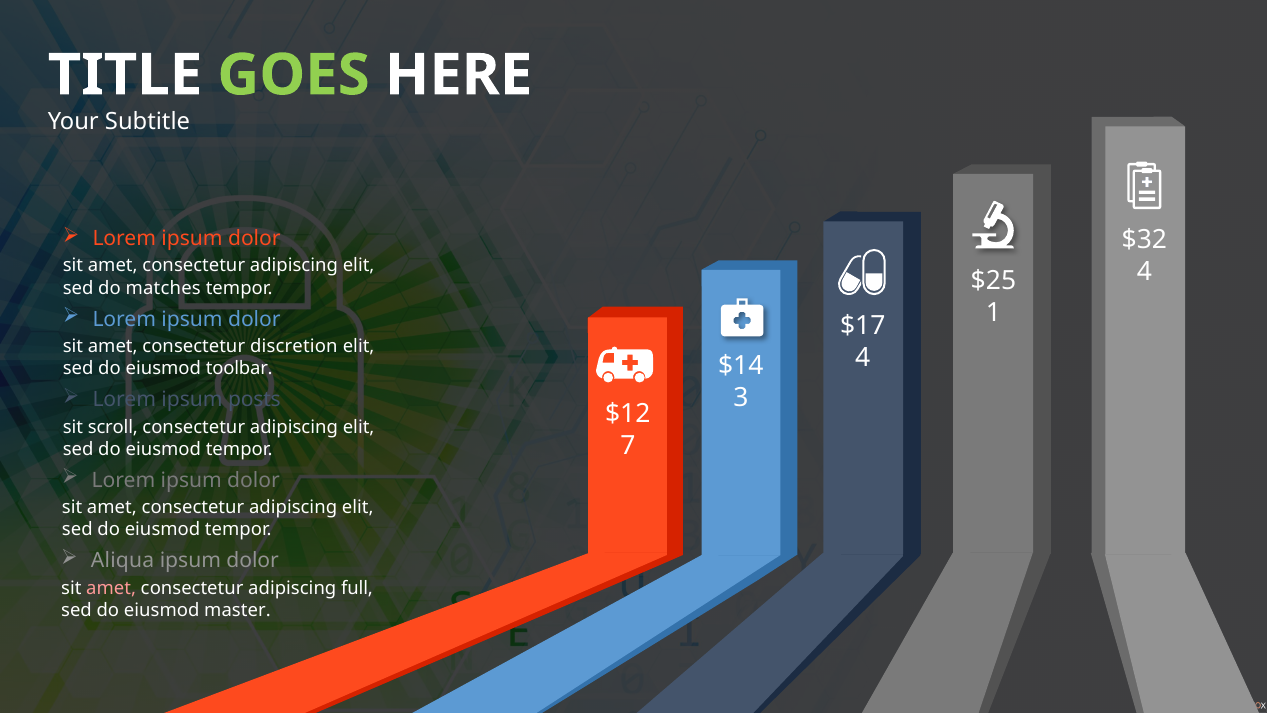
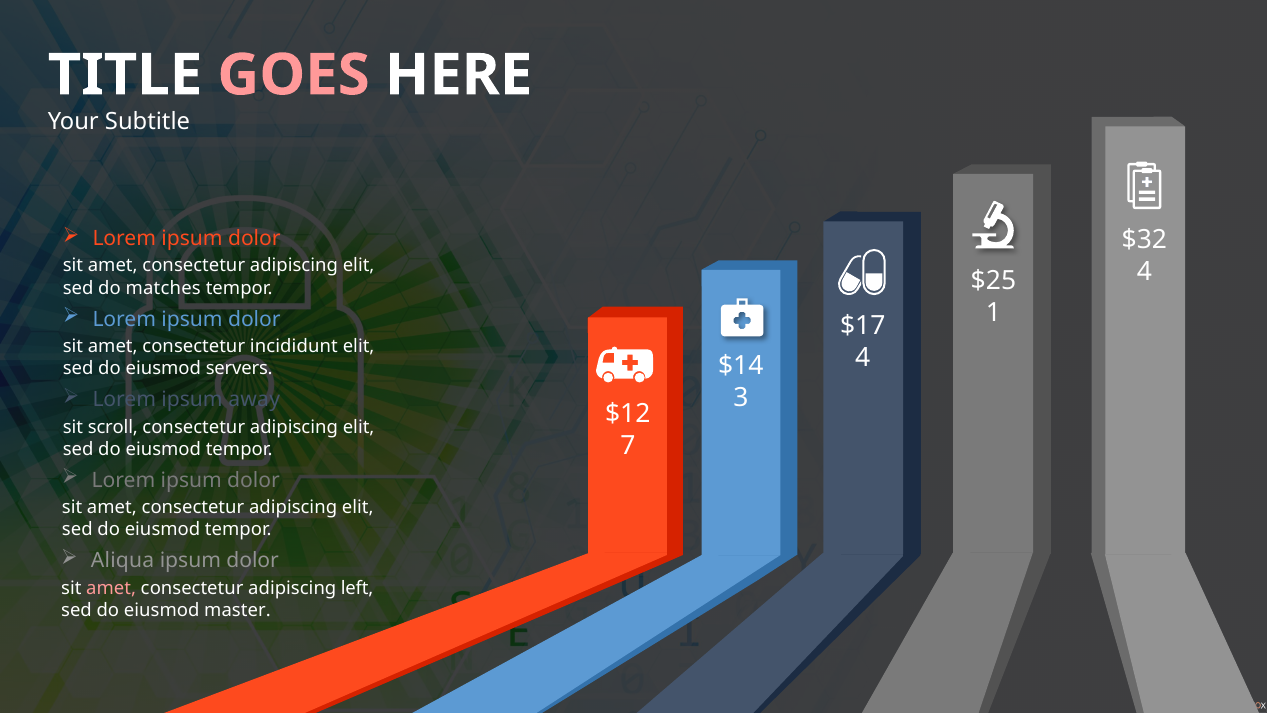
GOES colour: light green -> pink
discretion: discretion -> incididunt
toolbar: toolbar -> servers
posts: posts -> away
full: full -> left
